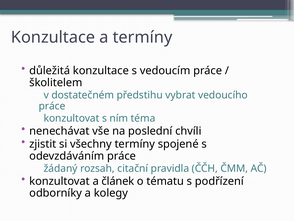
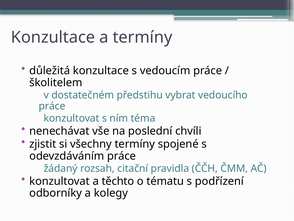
článek: článek -> těchto
